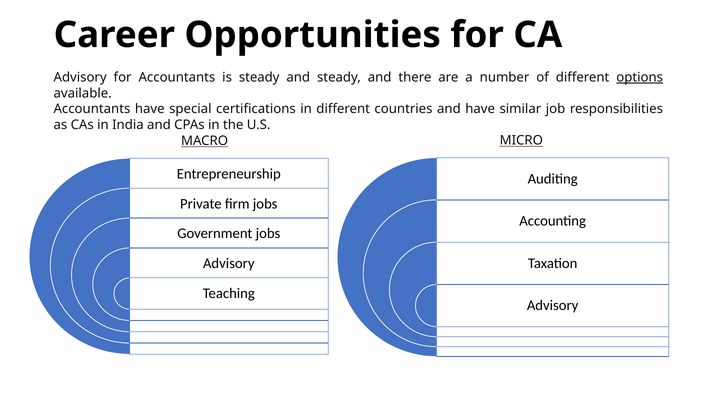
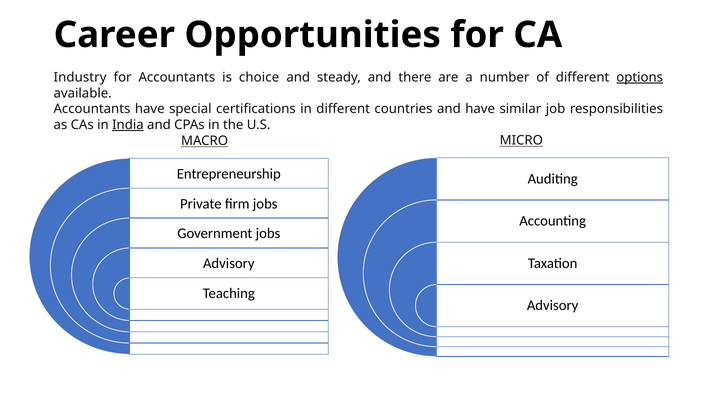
Advisory at (80, 77): Advisory -> Industry
is steady: steady -> choice
India underline: none -> present
